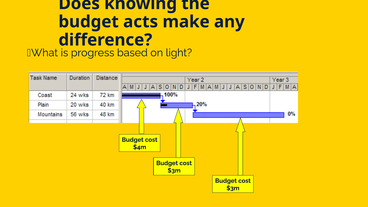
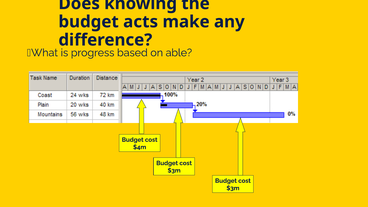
light: light -> able
